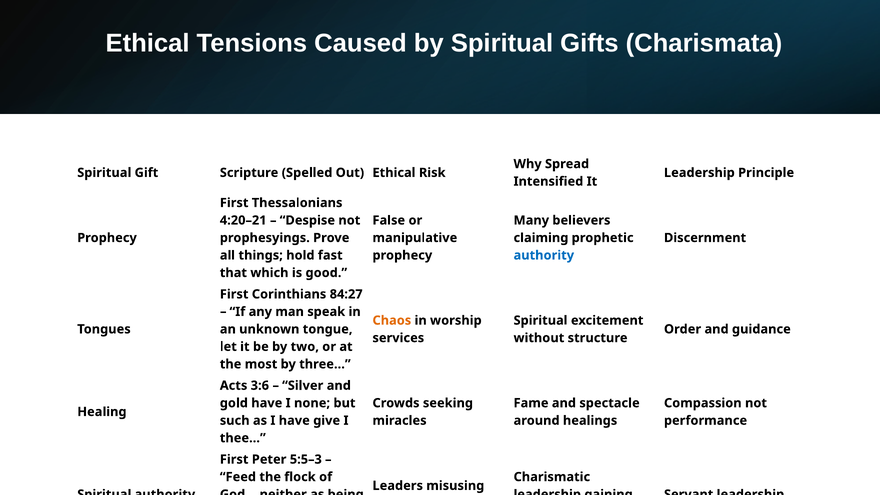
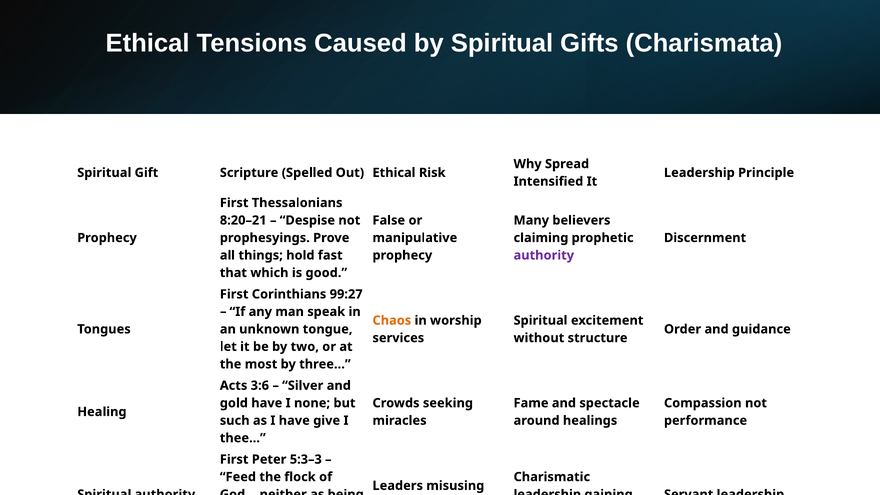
4:20–21: 4:20–21 -> 8:20–21
authority at (544, 255) colour: blue -> purple
84:27: 84:27 -> 99:27
5:5–3: 5:5–3 -> 5:3–3
